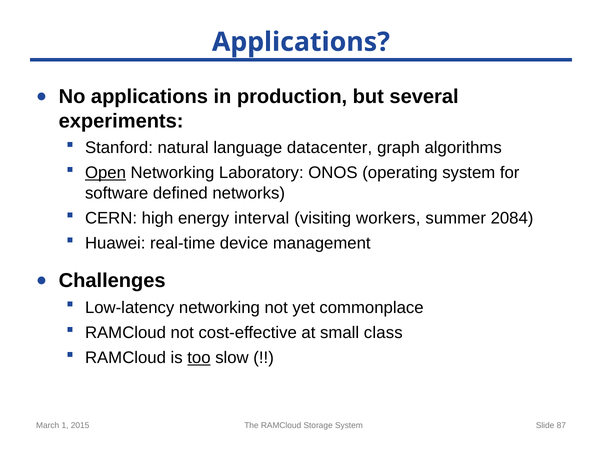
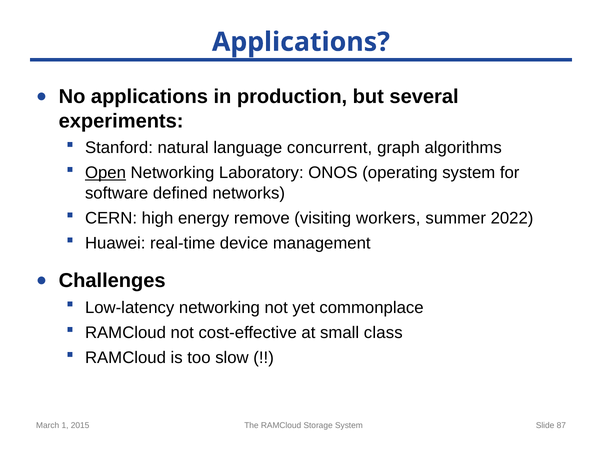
datacenter: datacenter -> concurrent
interval: interval -> remove
2084: 2084 -> 2022
too underline: present -> none
